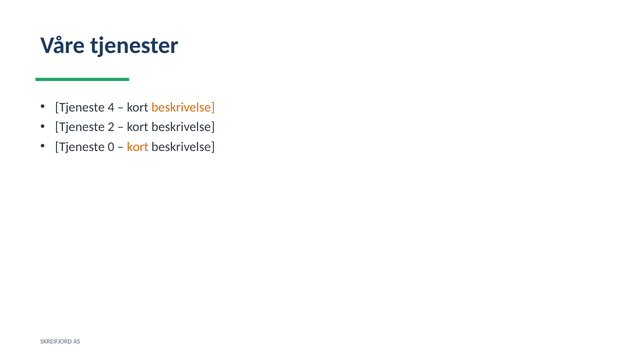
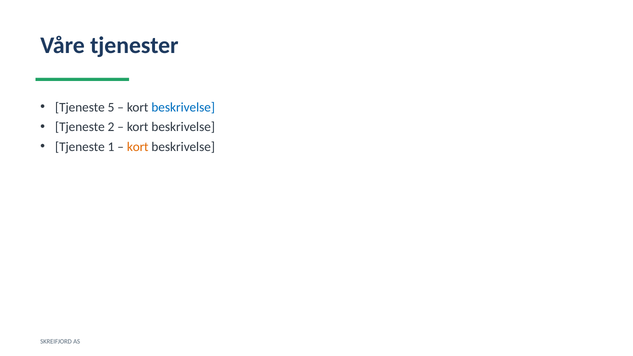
4: 4 -> 5
beskrivelse at (183, 107) colour: orange -> blue
0: 0 -> 1
